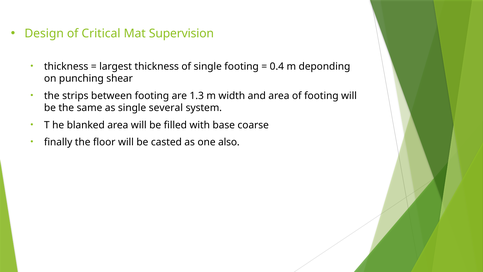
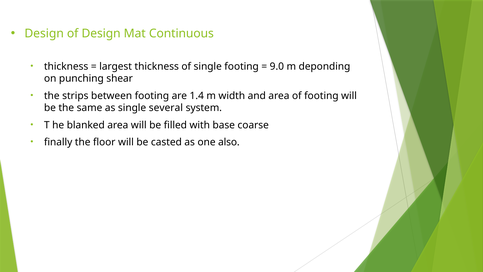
of Critical: Critical -> Design
Supervision: Supervision -> Continuous
0.4: 0.4 -> 9.0
1.3: 1.3 -> 1.4
